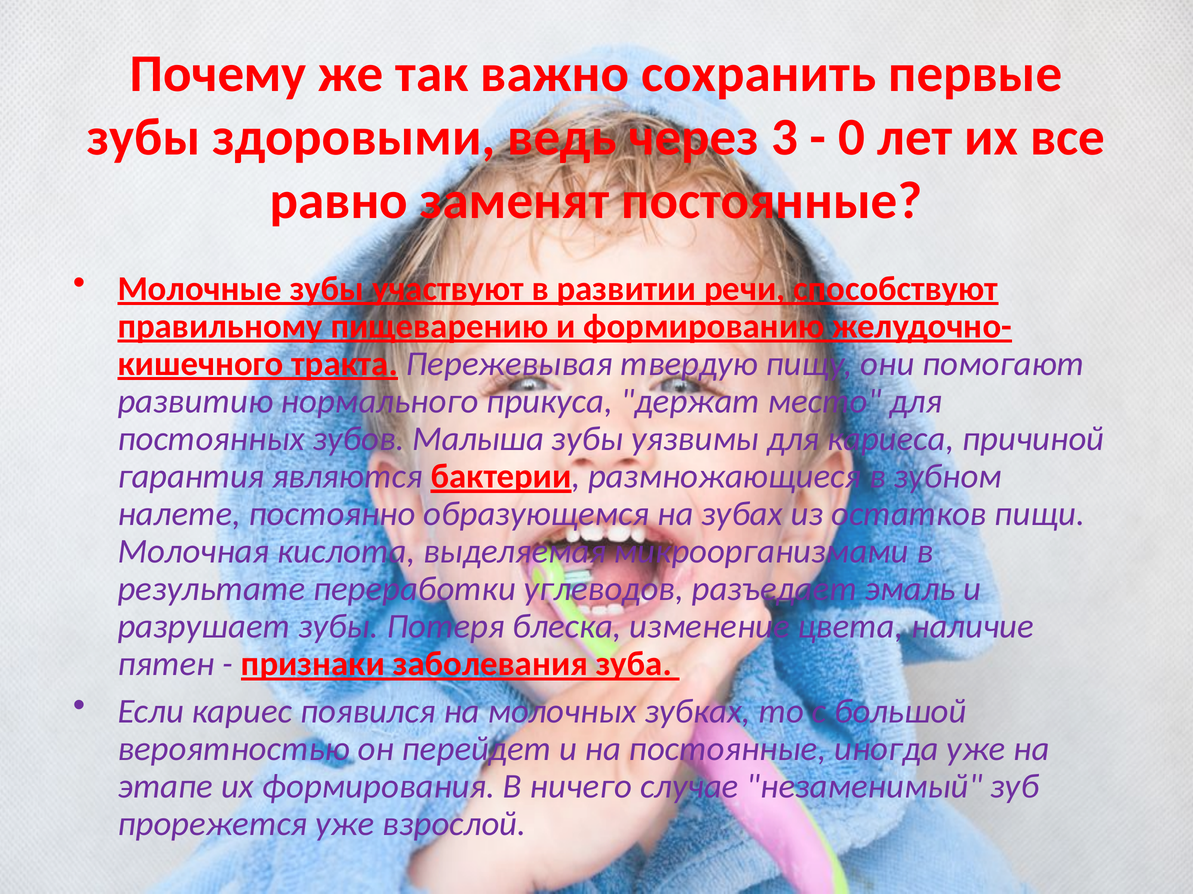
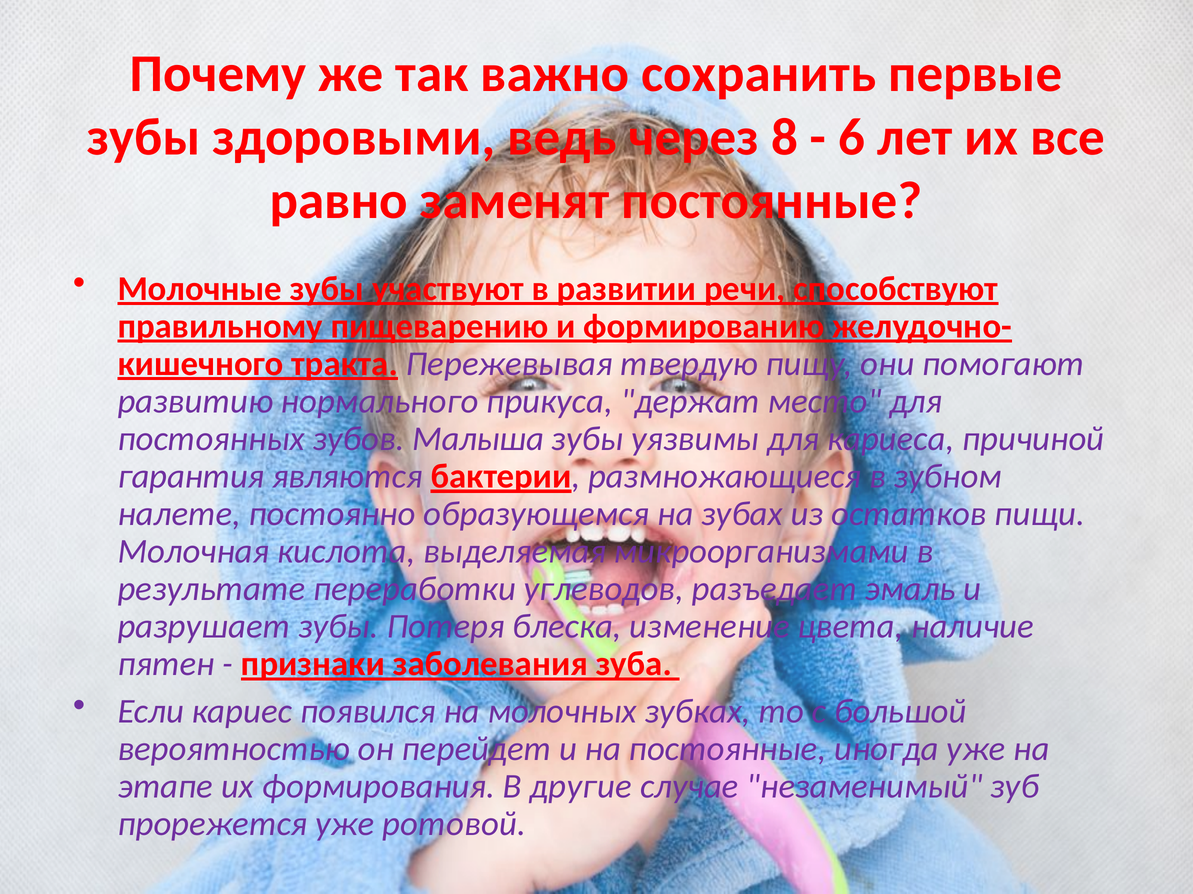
3: 3 -> 8
0: 0 -> 6
ничего: ничего -> другие
взрослой: взрослой -> ротовой
